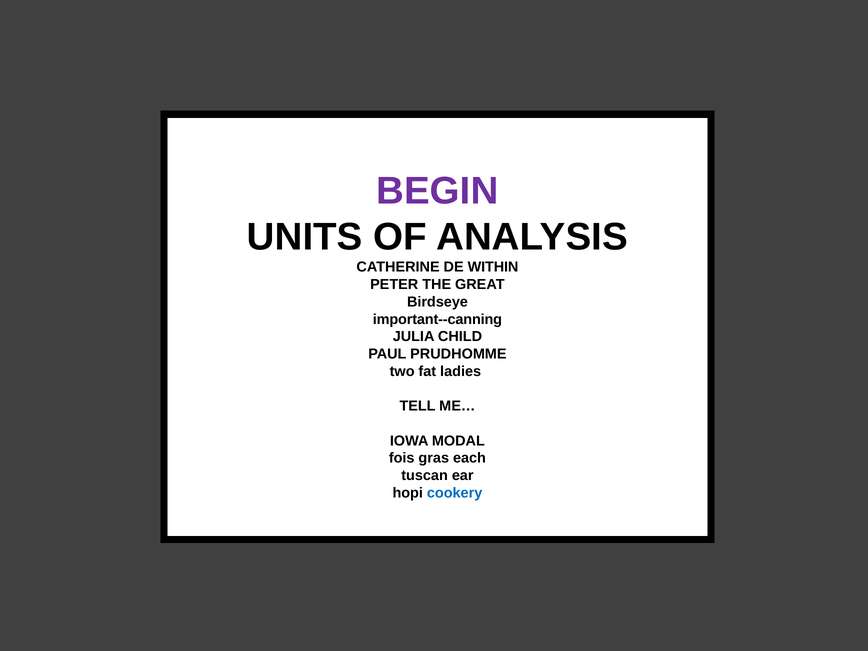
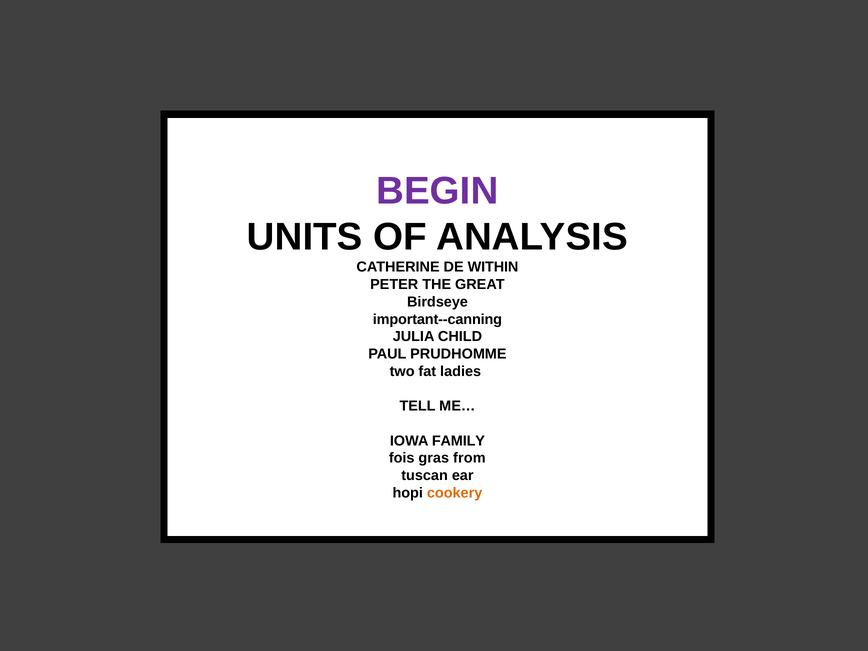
MODAL: MODAL -> FAMILY
each: each -> from
cookery colour: blue -> orange
